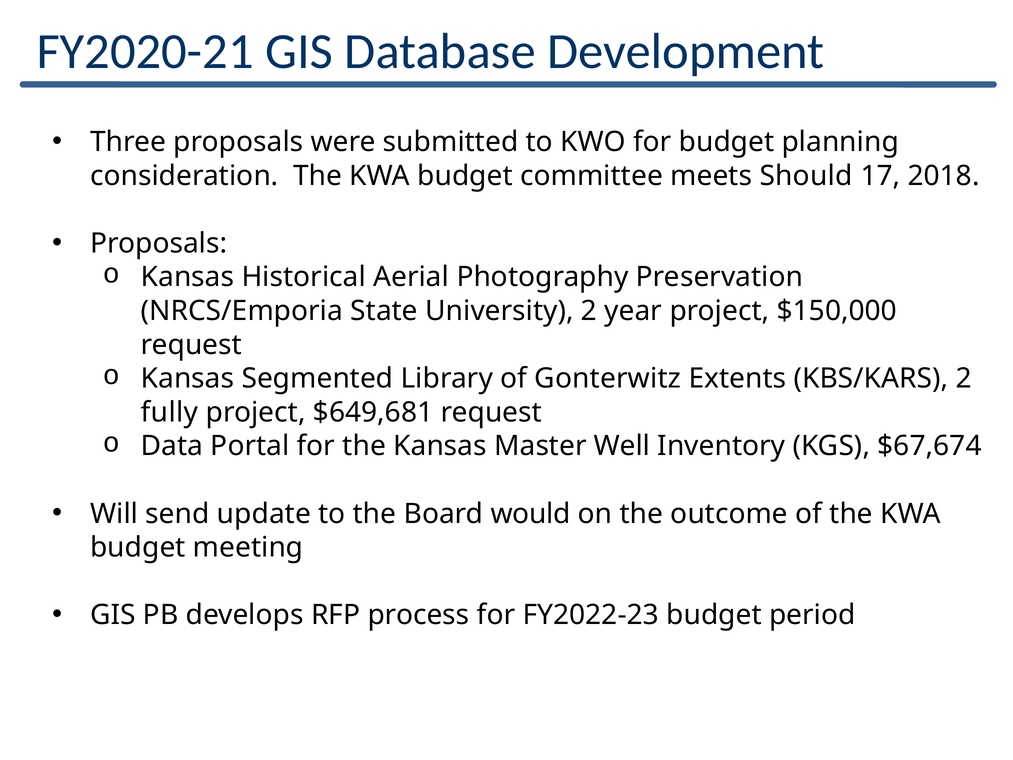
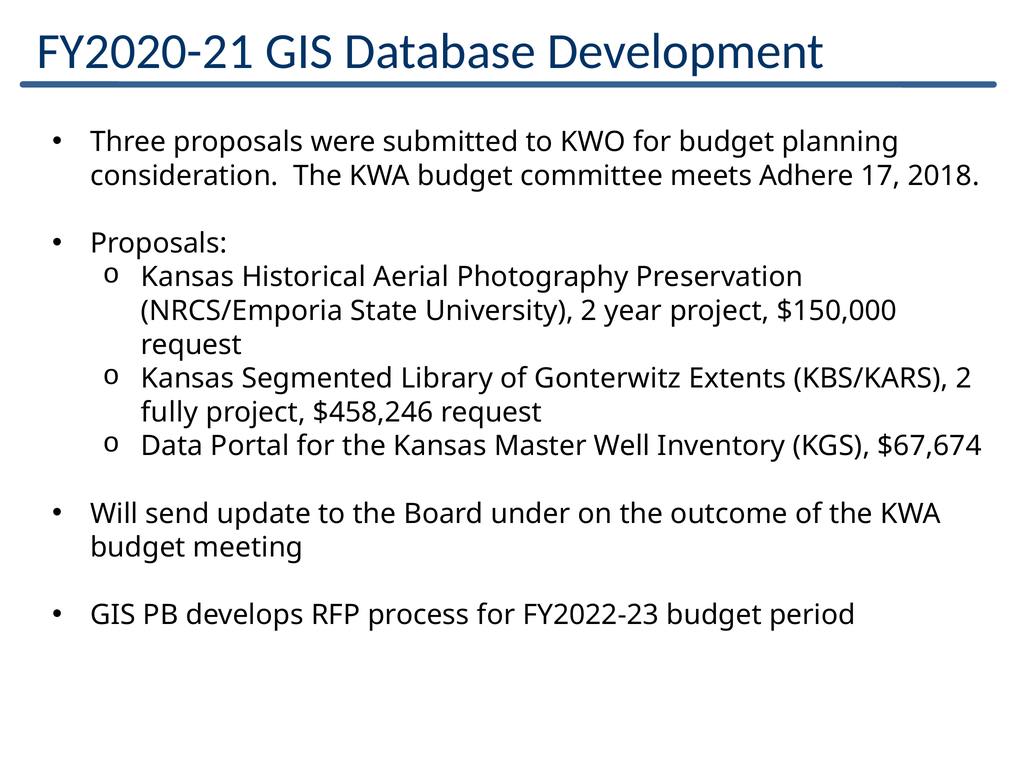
Should: Should -> Adhere
$649,681: $649,681 -> $458,246
would: would -> under
